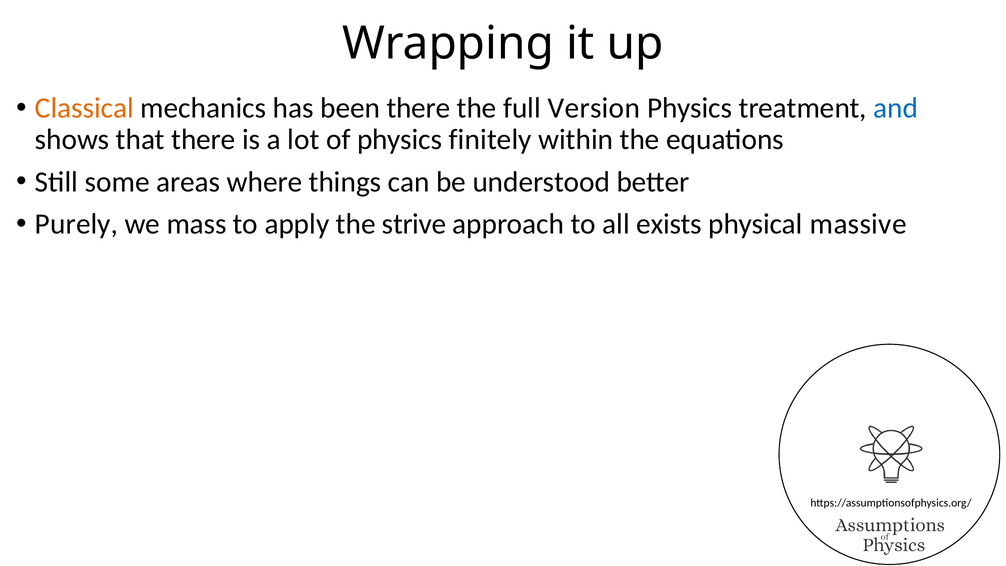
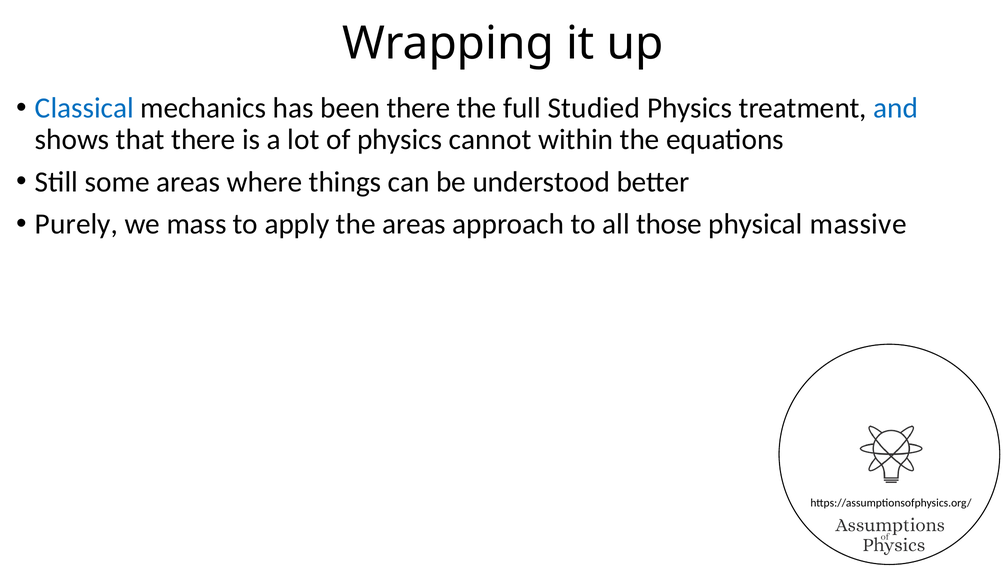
Classical colour: orange -> blue
Version: Version -> Studied
finitely: finitely -> cannot
the strive: strive -> areas
exists: exists -> those
